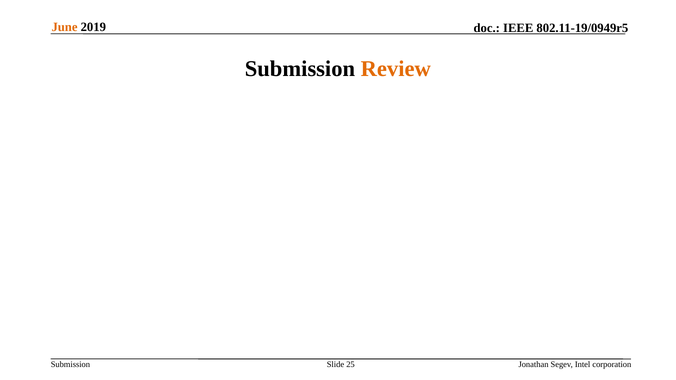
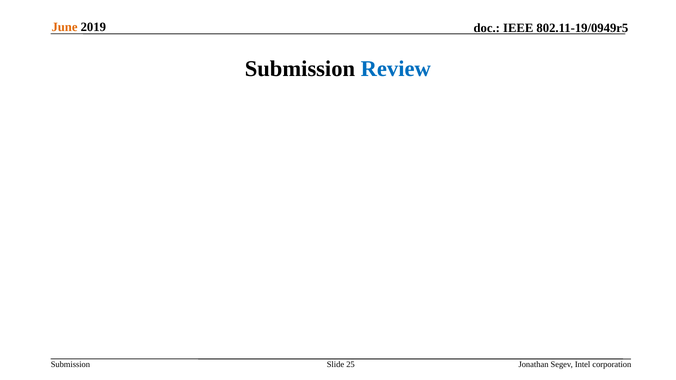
Review colour: orange -> blue
